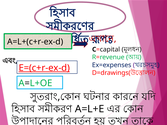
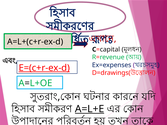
A=L+E underline: none -> present
